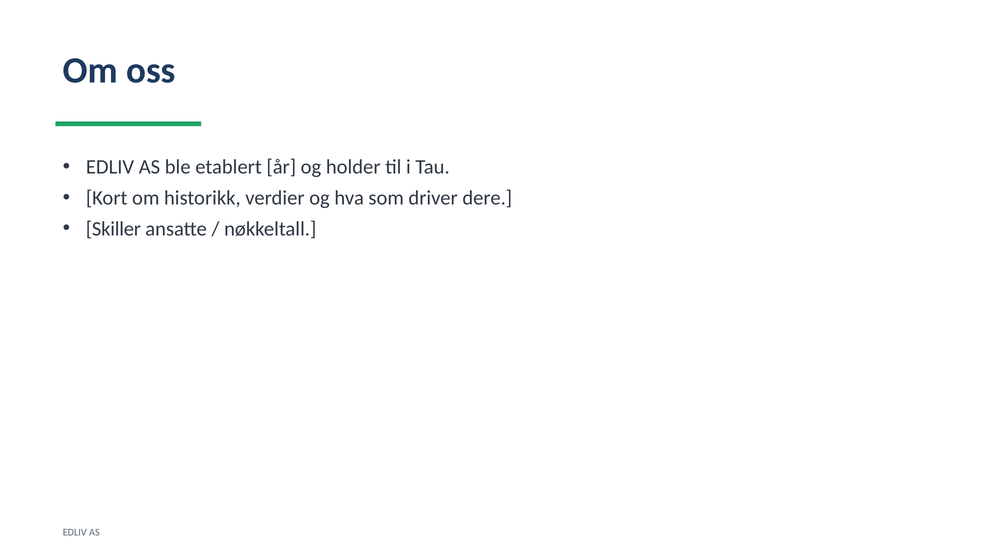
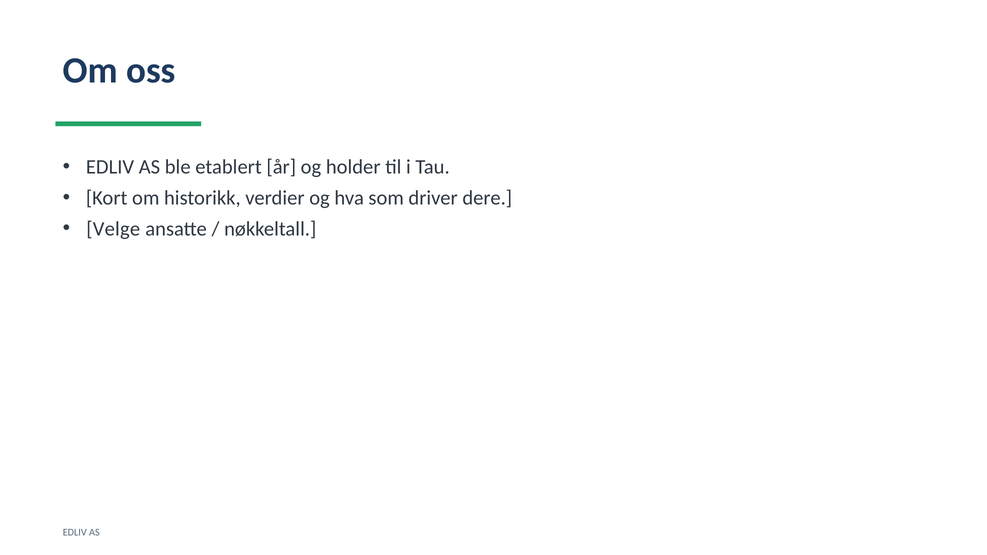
Skiller: Skiller -> Velge
